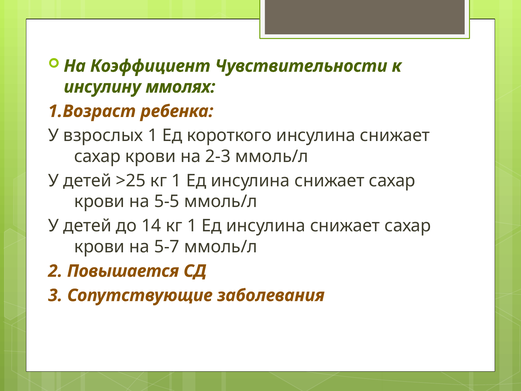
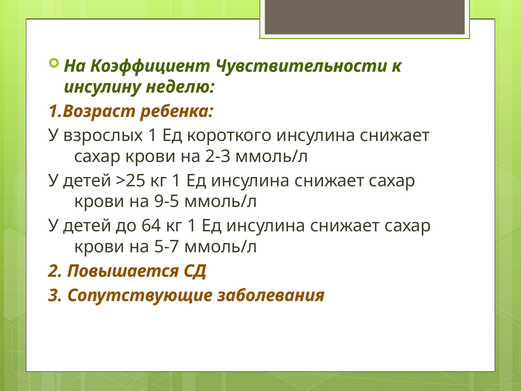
ммолях: ммолях -> неделю
5-5: 5-5 -> 9-5
14: 14 -> 64
